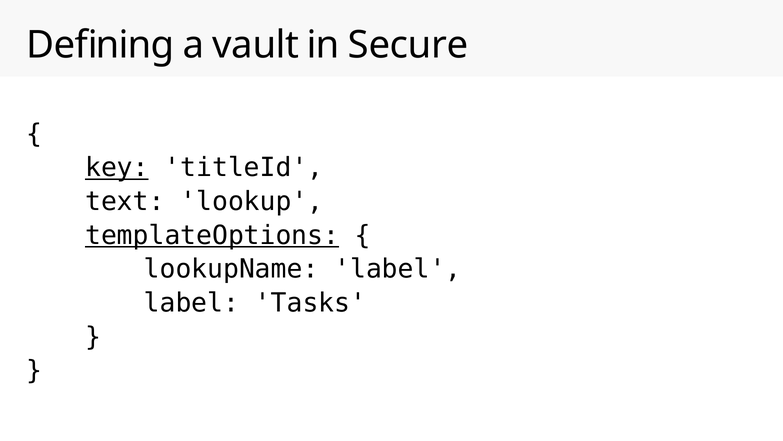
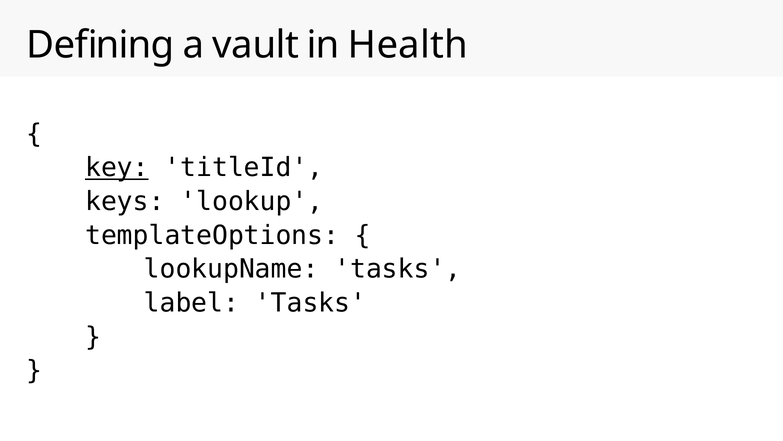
Secure: Secure -> Health
text: text -> keys
templateOptions underline: present -> none
lookupName label: label -> tasks
